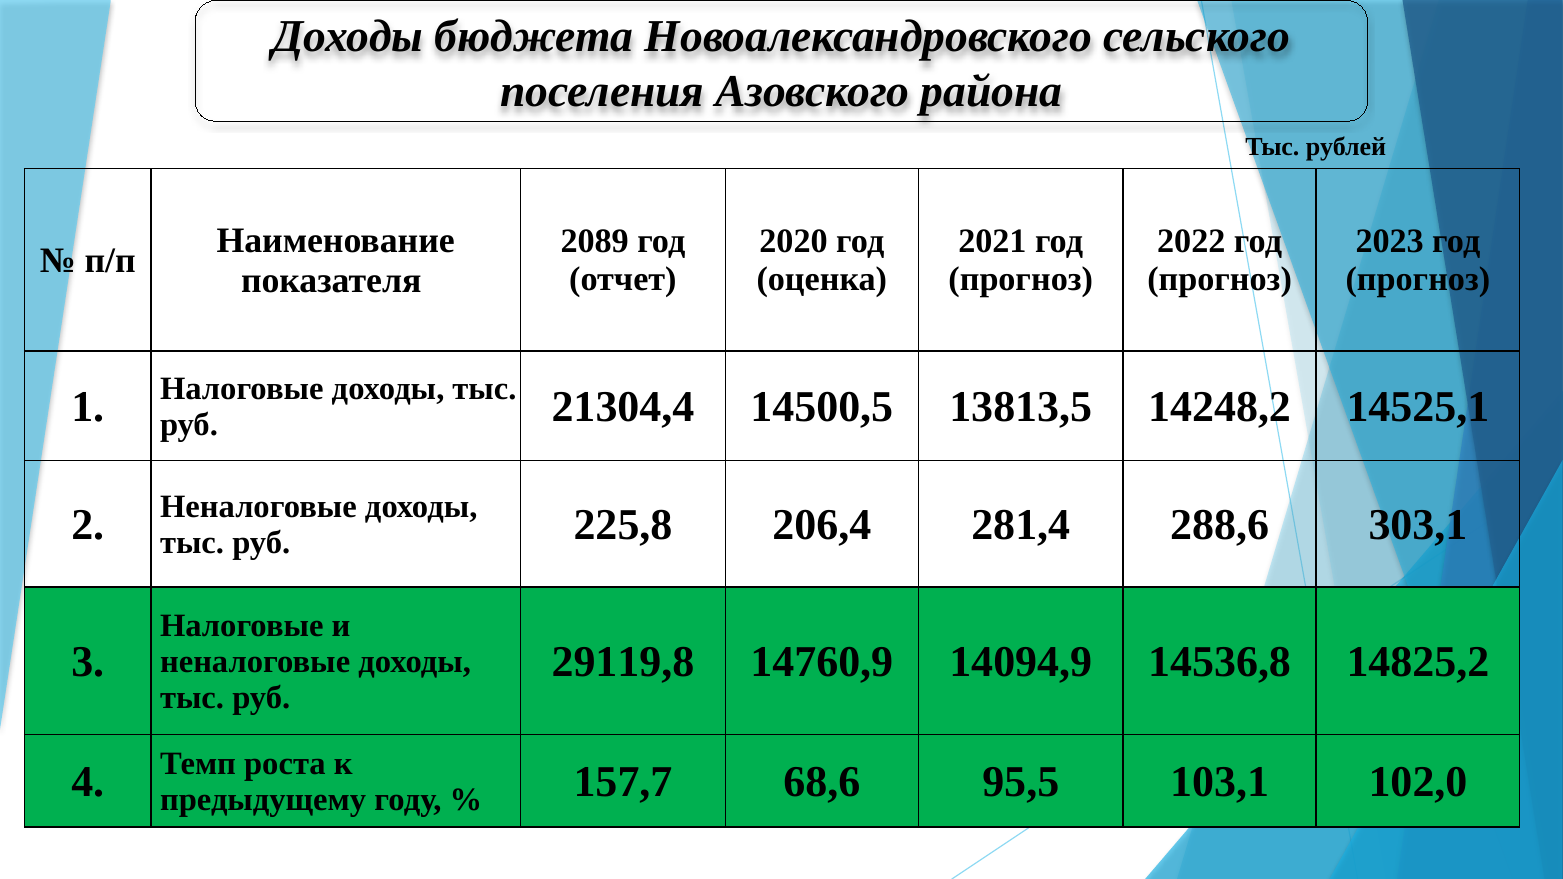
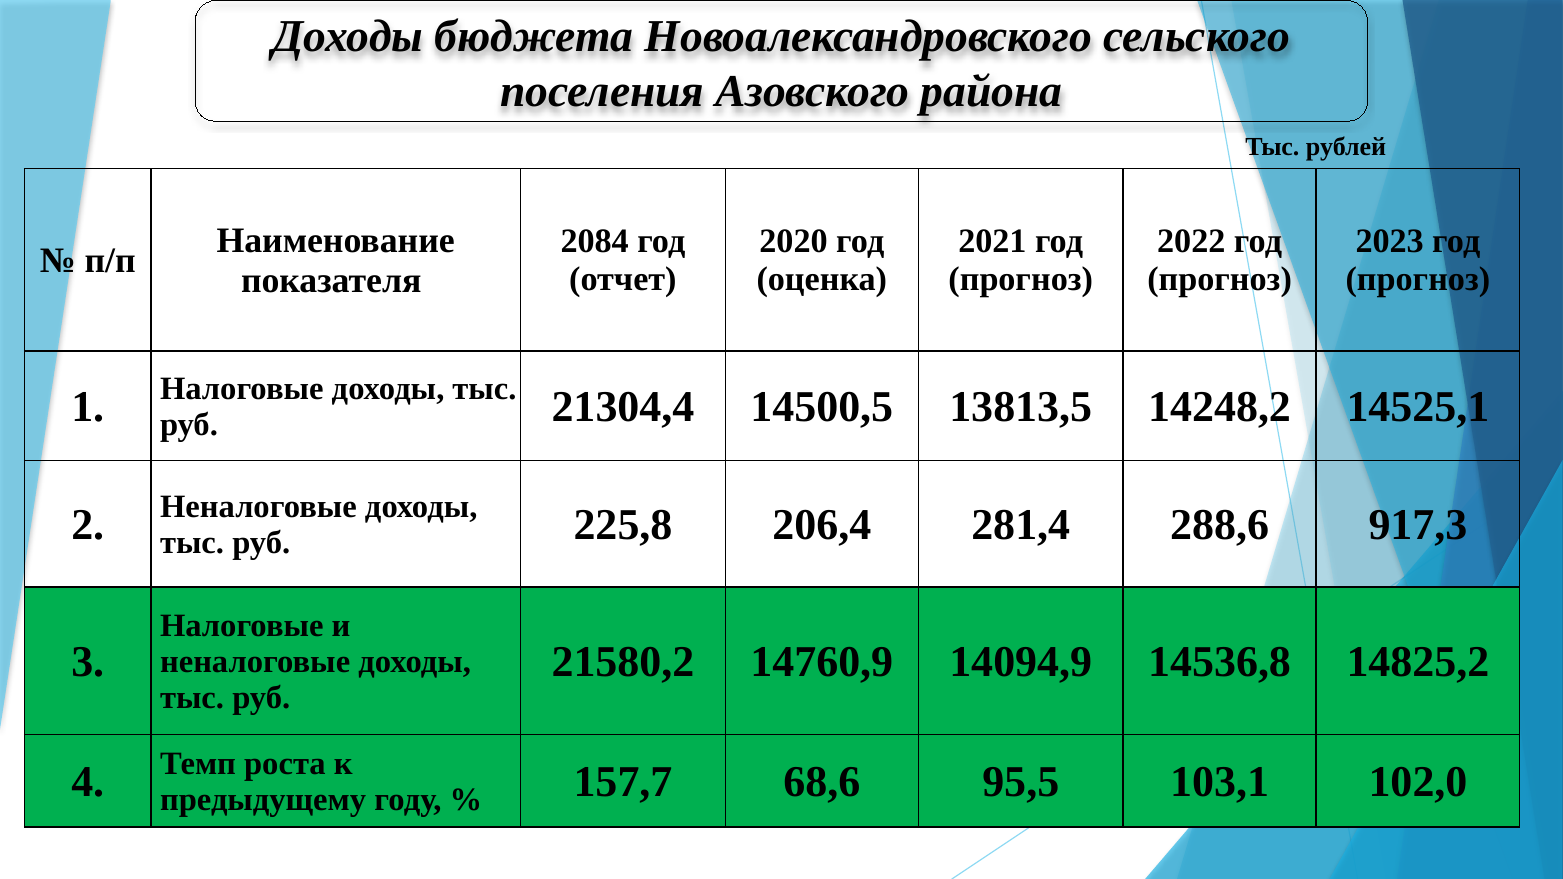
2089: 2089 -> 2084
303,1: 303,1 -> 917,3
29119,8: 29119,8 -> 21580,2
